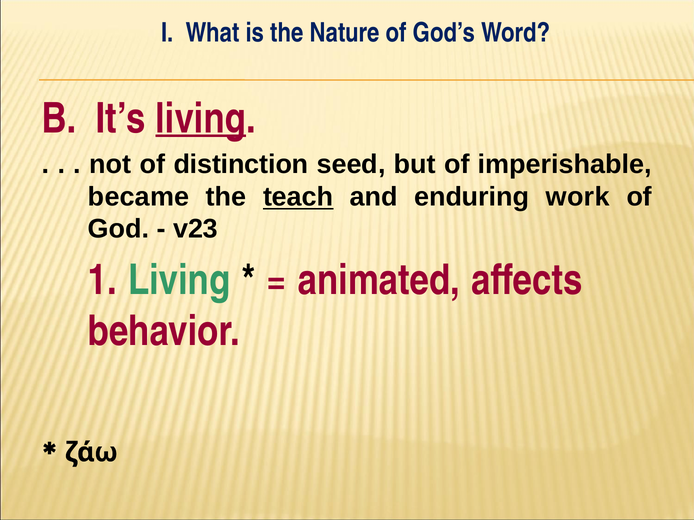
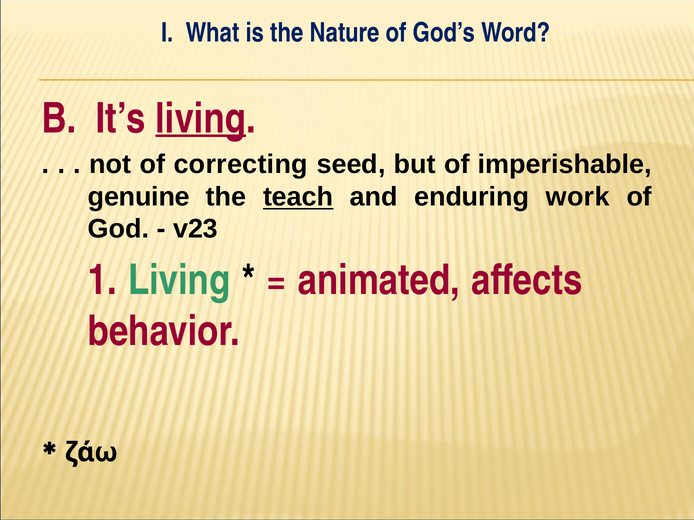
distinction: distinction -> correcting
became: became -> genuine
